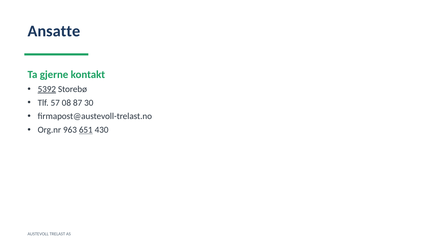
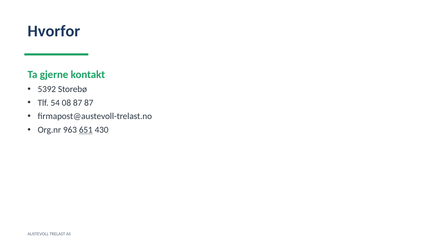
Ansatte: Ansatte -> Hvorfor
5392 underline: present -> none
57: 57 -> 54
87 30: 30 -> 87
